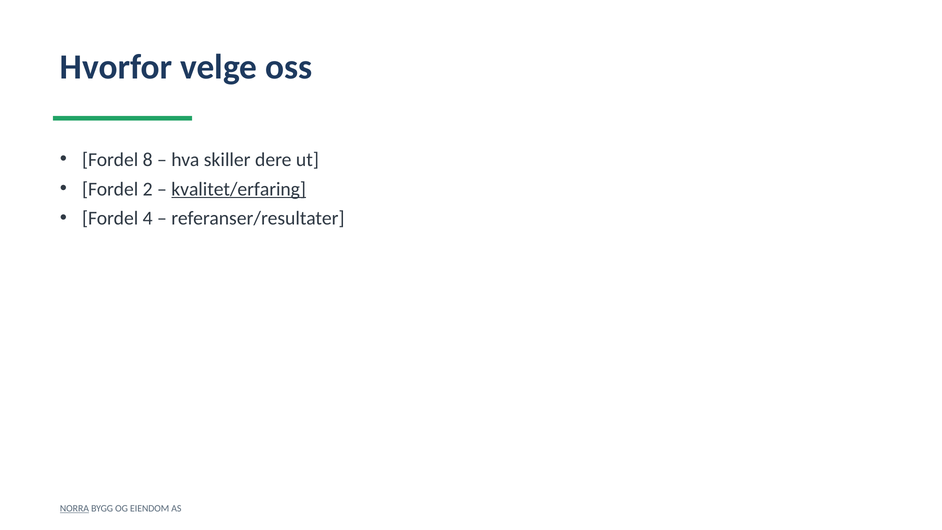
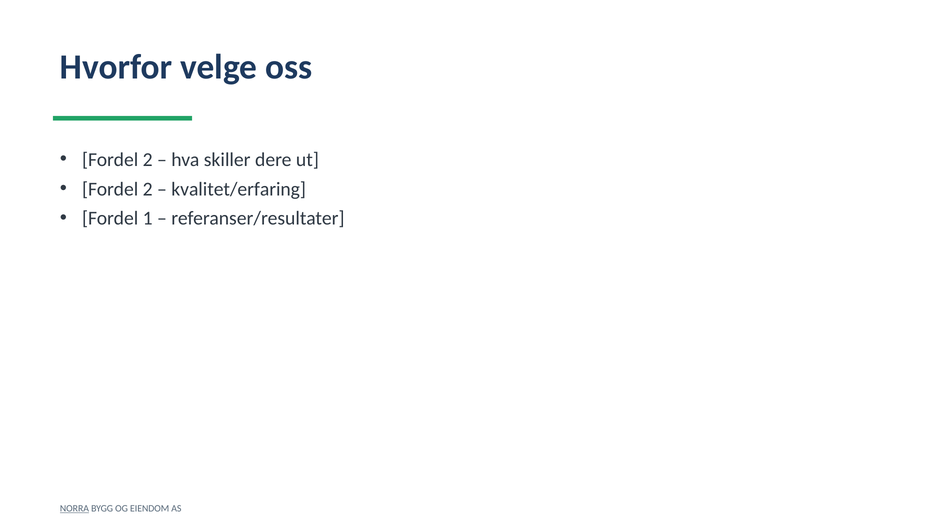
8 at (148, 160): 8 -> 2
kvalitet/erfaring underline: present -> none
4: 4 -> 1
